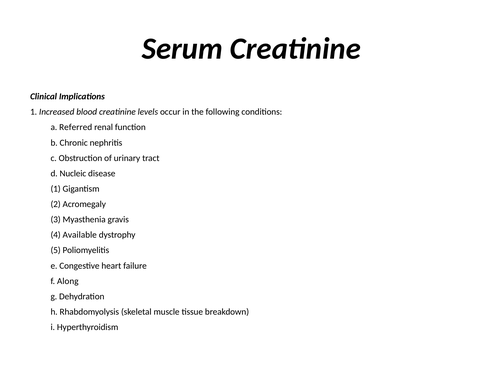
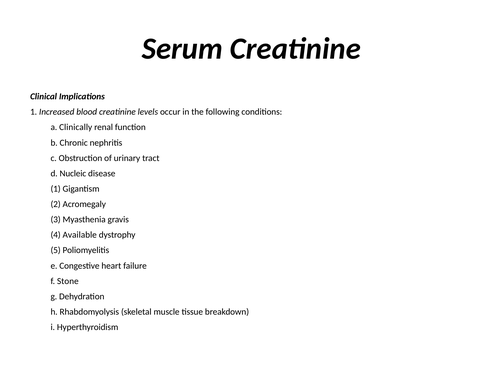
Referred: Referred -> Clinically
Along: Along -> Stone
